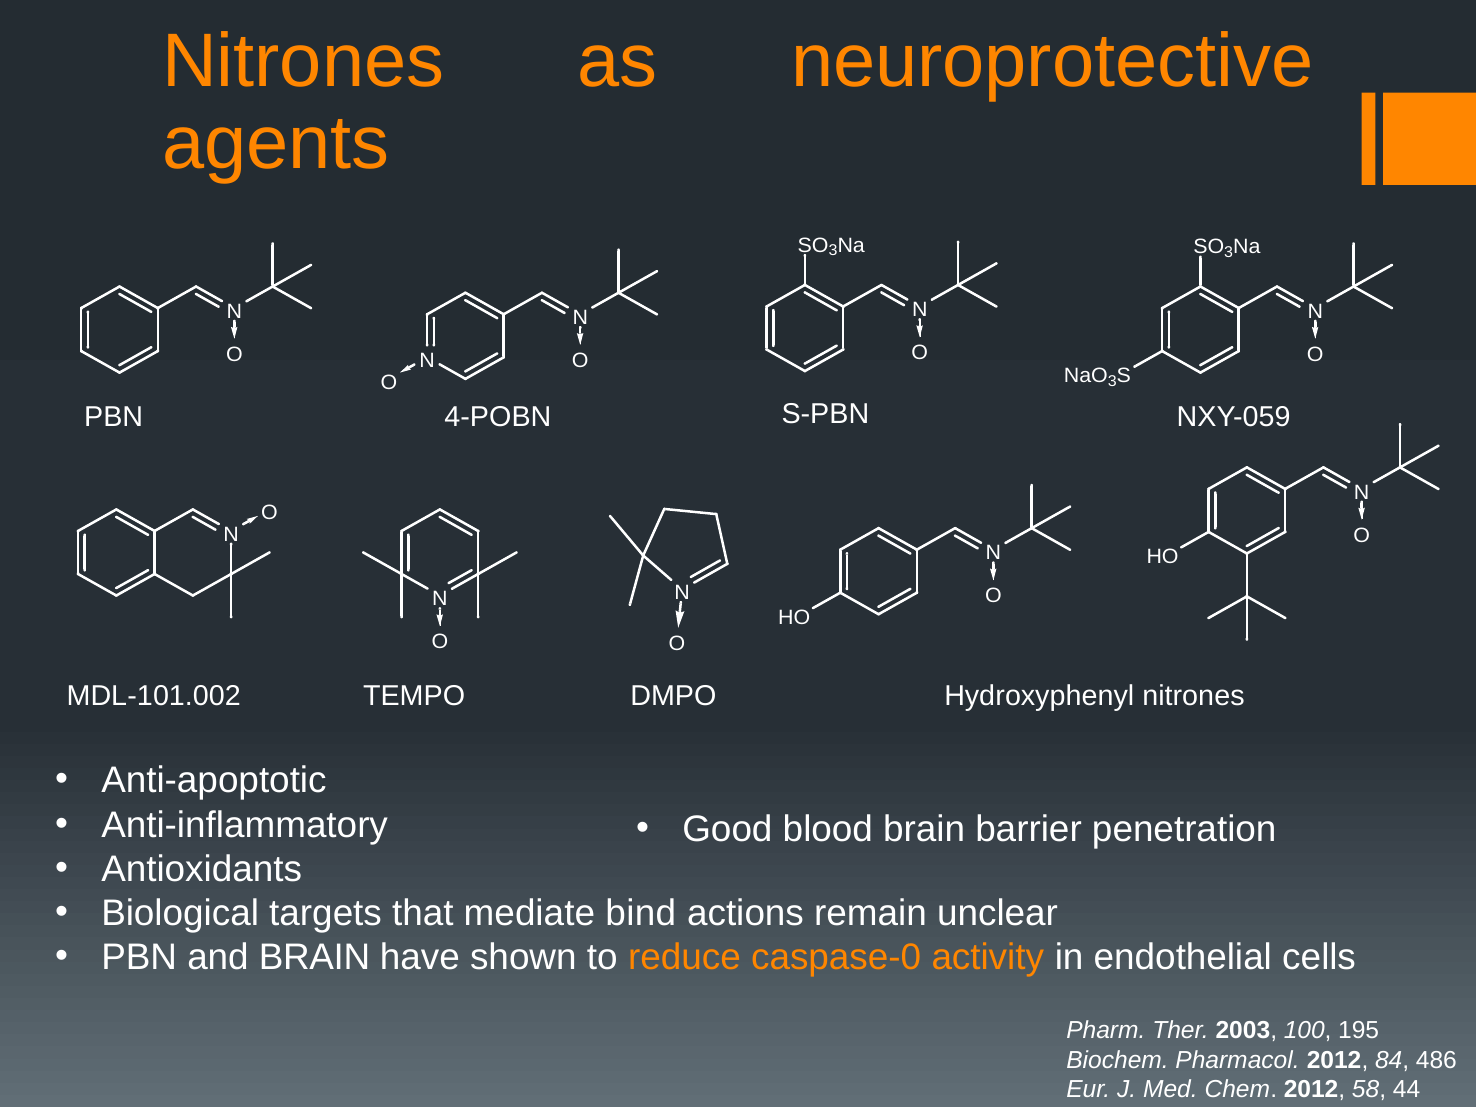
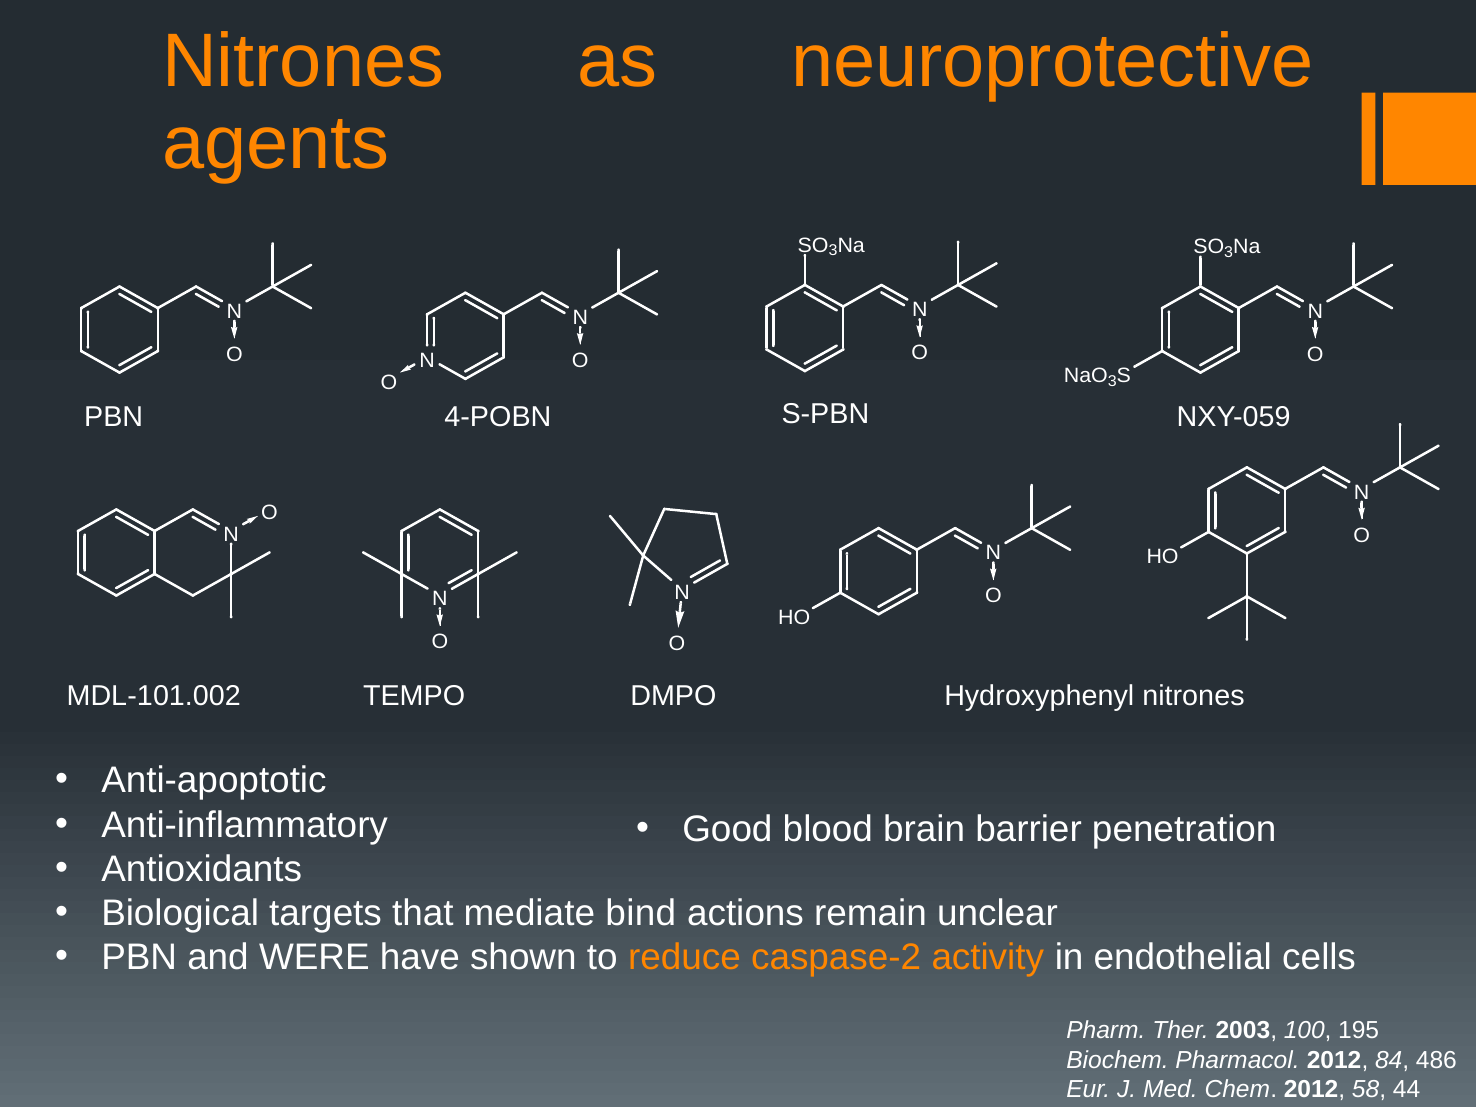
and BRAIN: BRAIN -> WERE
caspase-0: caspase-0 -> caspase-2
